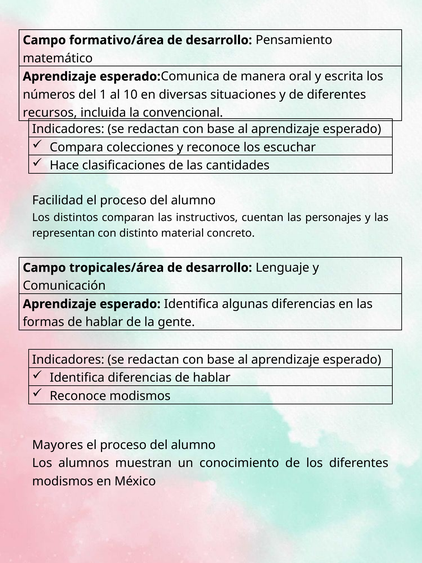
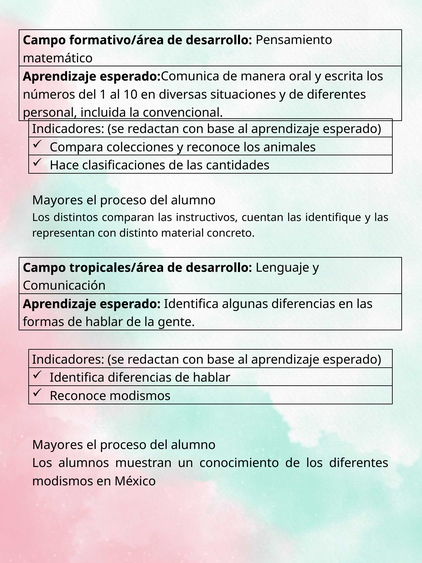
recursos: recursos -> personal
escuchar: escuchar -> animales
Facilidad at (58, 200): Facilidad -> Mayores
personajes: personajes -> identifique
